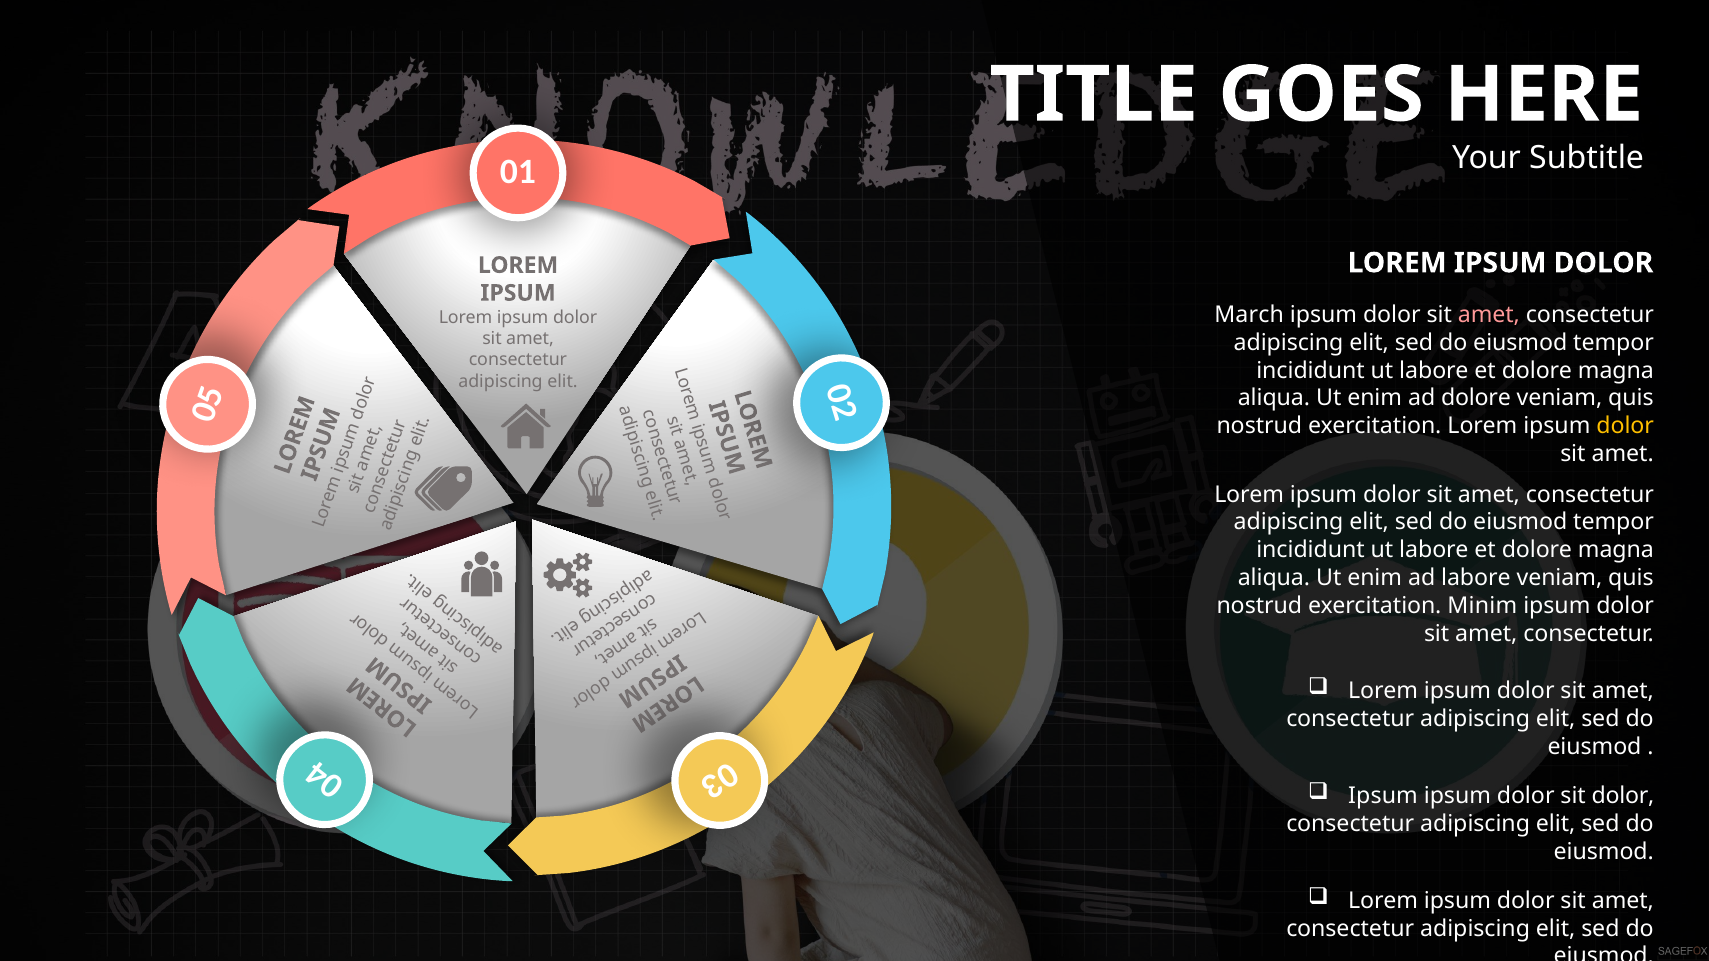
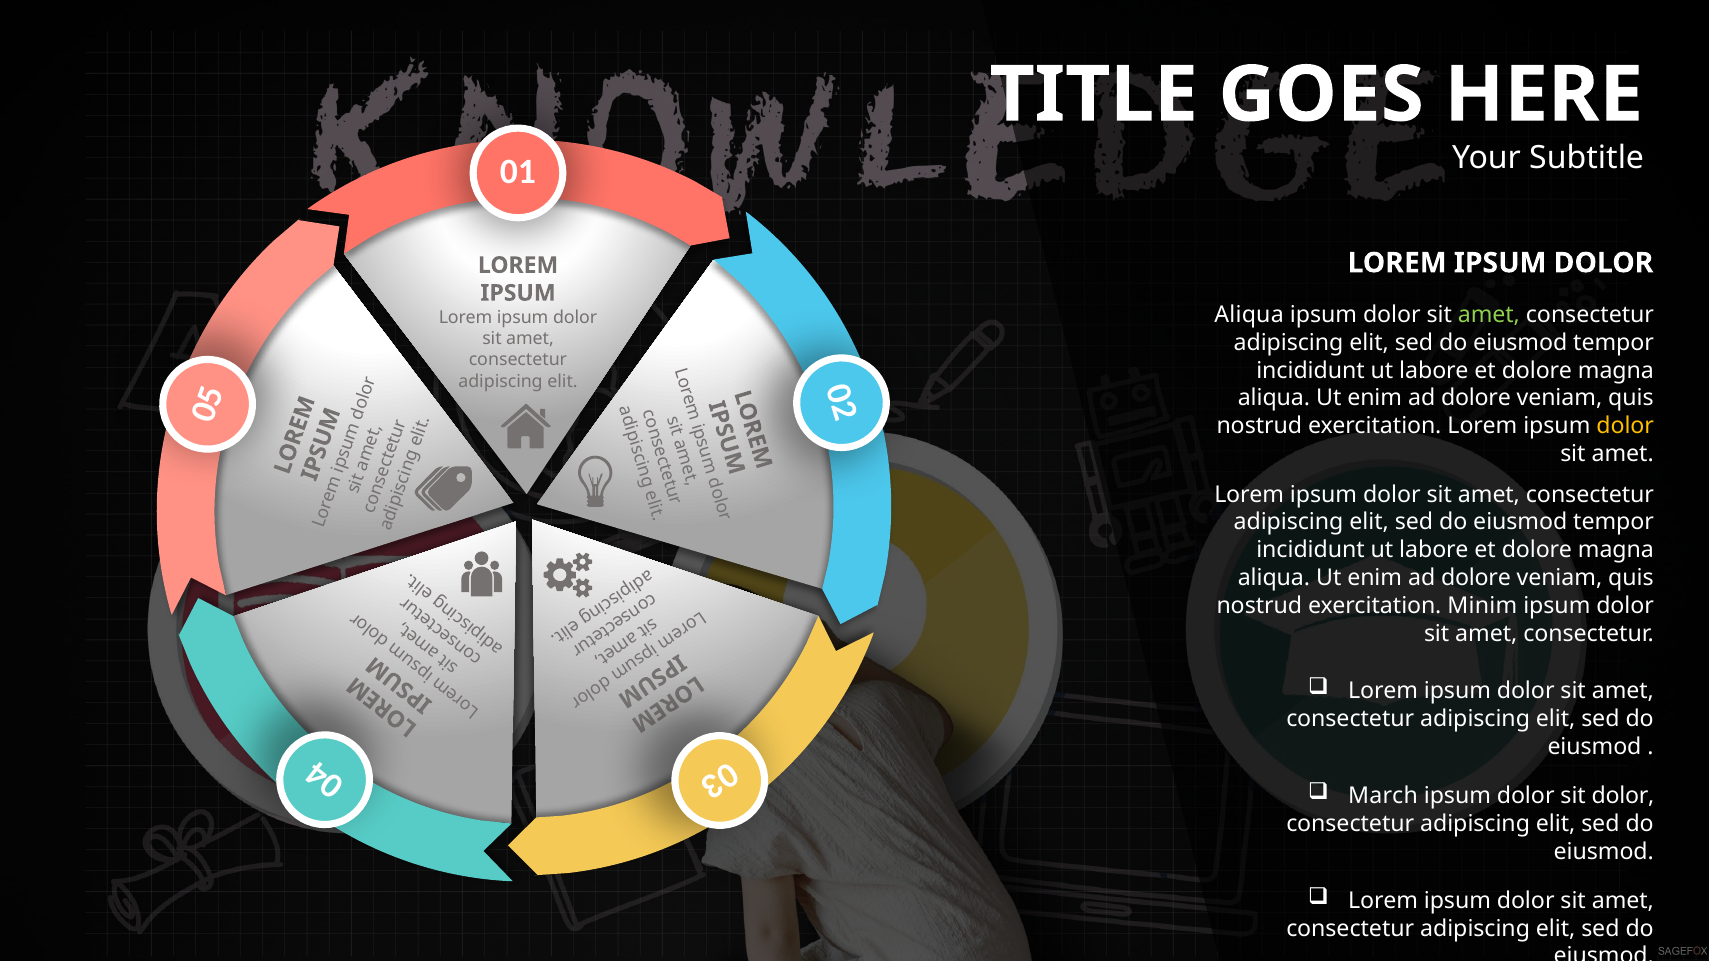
March at (1249, 315): March -> Aliqua
amet at (1489, 315) colour: pink -> light green
labore at (1476, 578): labore -> dolore
Ipsum at (1383, 796): Ipsum -> March
